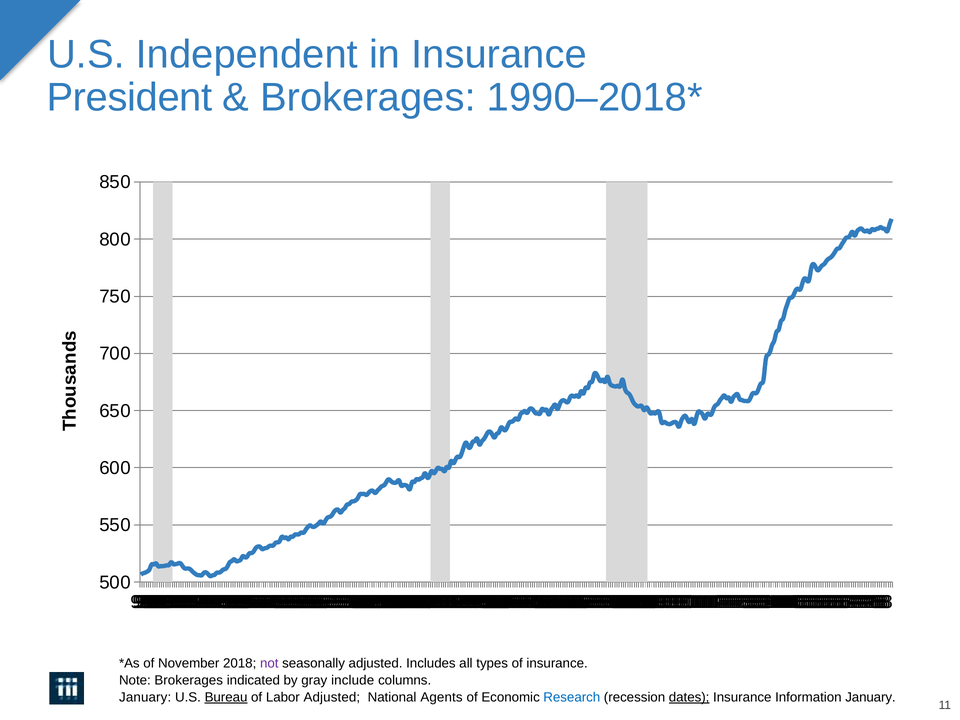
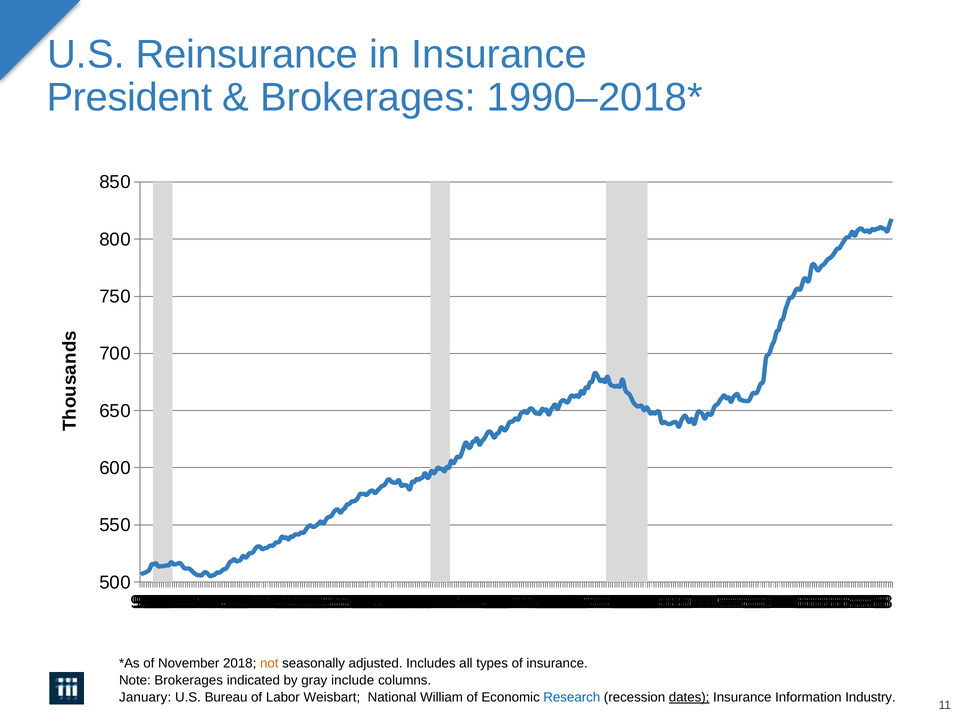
Independent: Independent -> Reinsurance
not colour: purple -> orange
Bureau underline: present -> none
Labor Adjusted: Adjusted -> Weisbart
Agents: Agents -> William
Information January: January -> Industry
